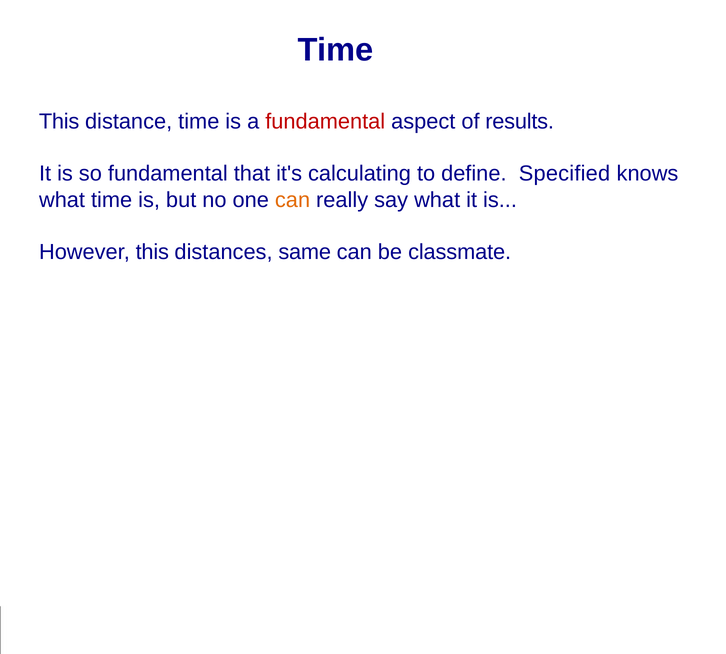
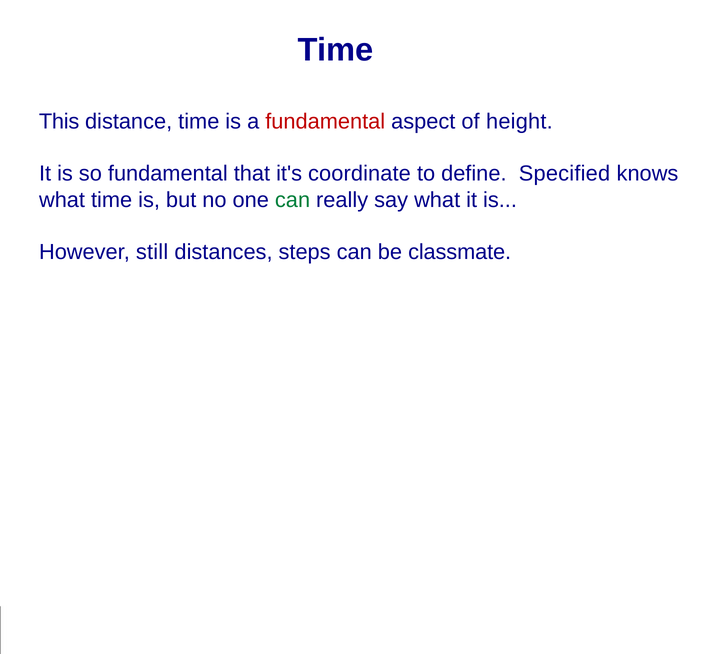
results: results -> height
calculating: calculating -> coordinate
can at (293, 200) colour: orange -> green
However this: this -> still
same: same -> steps
